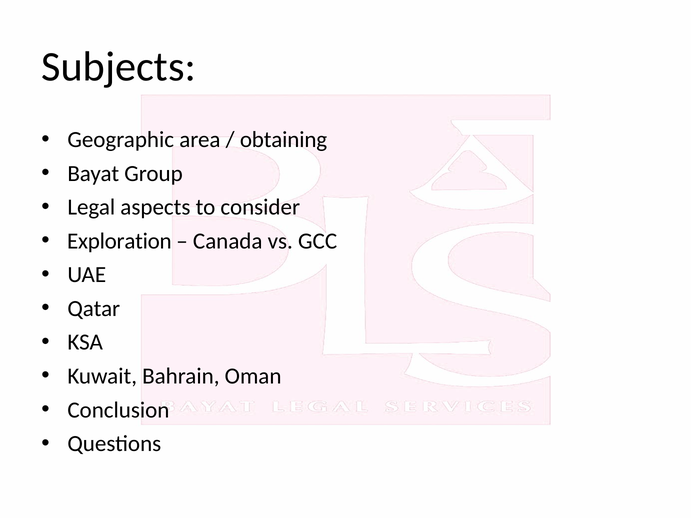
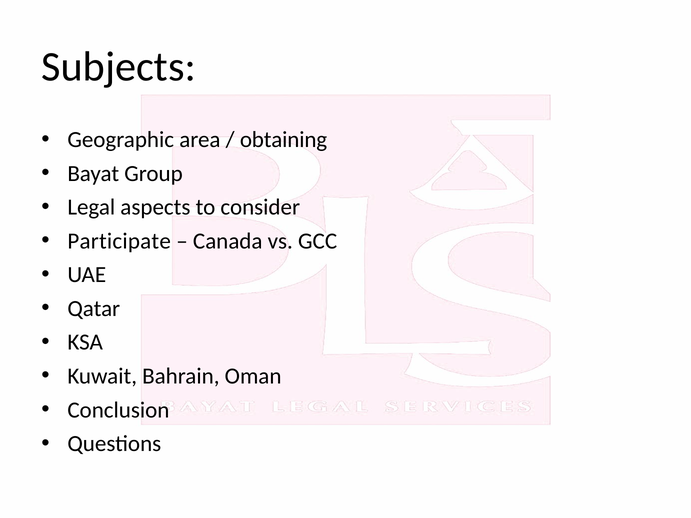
Exploration: Exploration -> Participate
